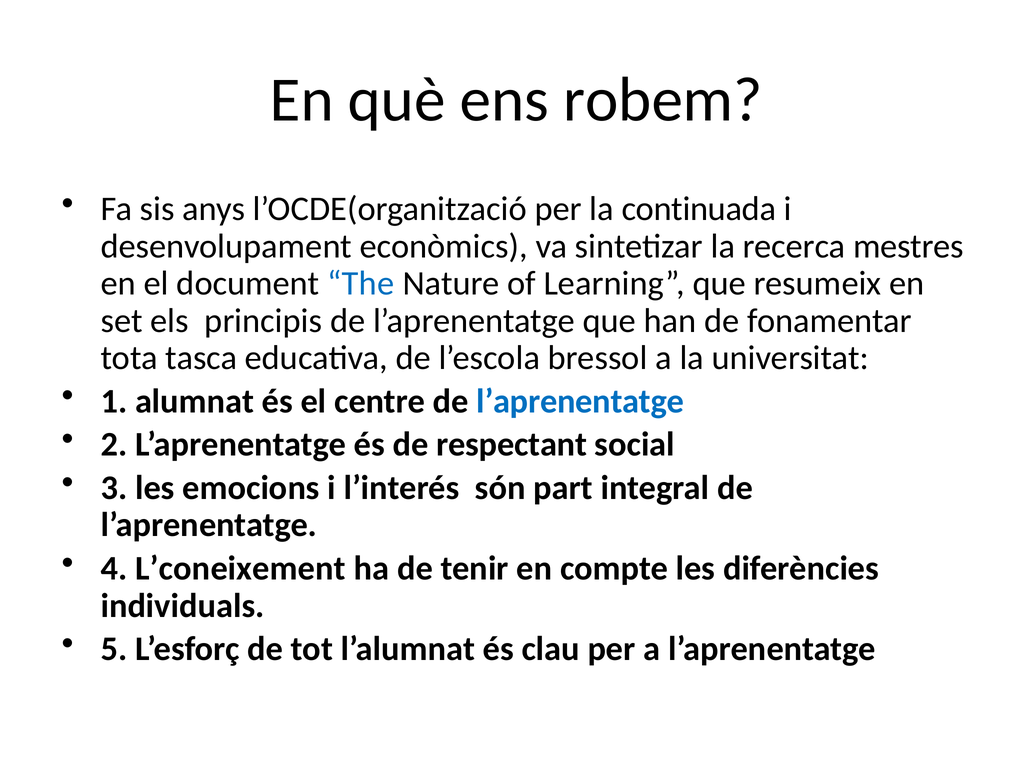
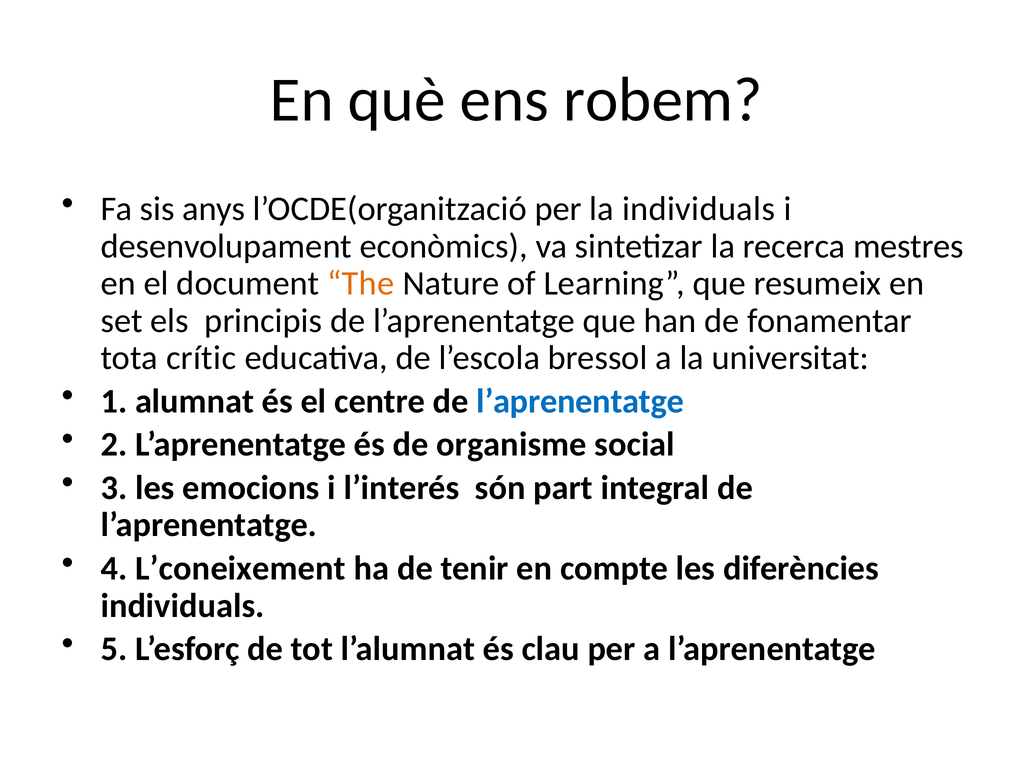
la continuada: continuada -> individuals
The colour: blue -> orange
tasca: tasca -> crític
respectant: respectant -> organisme
